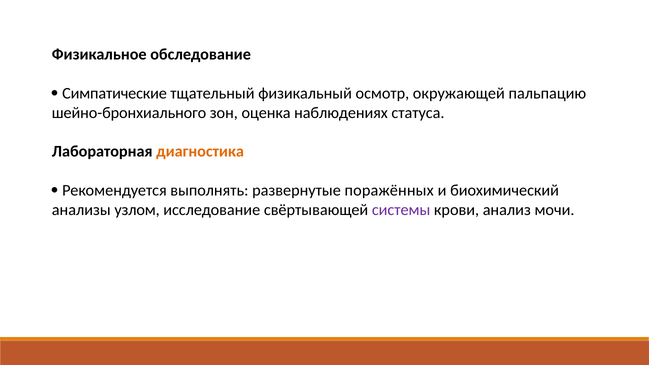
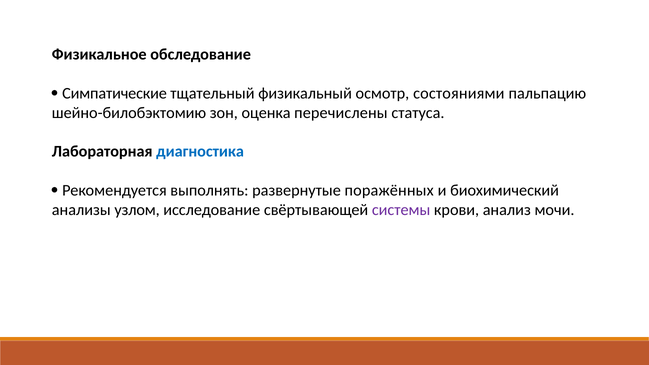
окружающей: окружающей -> состояниями
шейно-бронхиального: шейно-бронхиального -> шейно-билобэктомию
наблюдениях: наблюдениях -> перечислены
диагностика colour: orange -> blue
